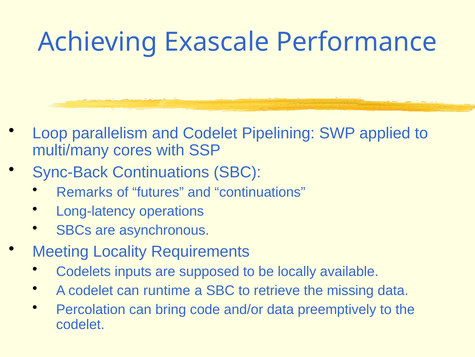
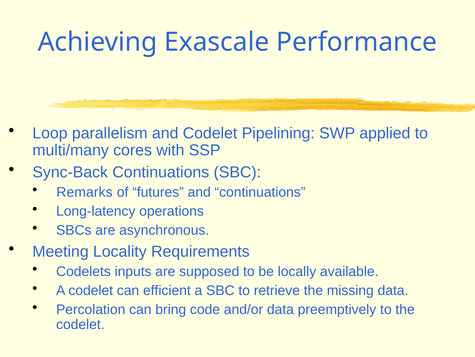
runtime: runtime -> efficient
